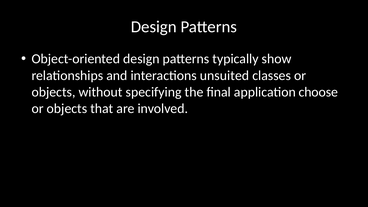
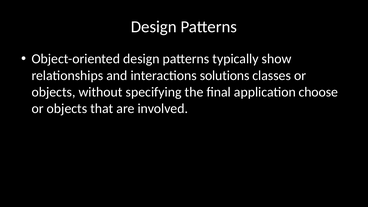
unsuited: unsuited -> solutions
